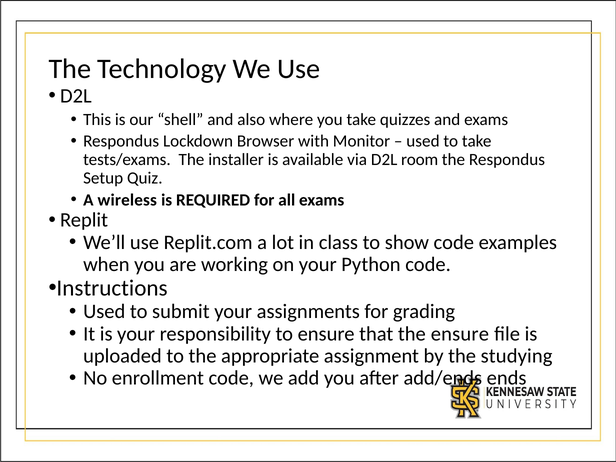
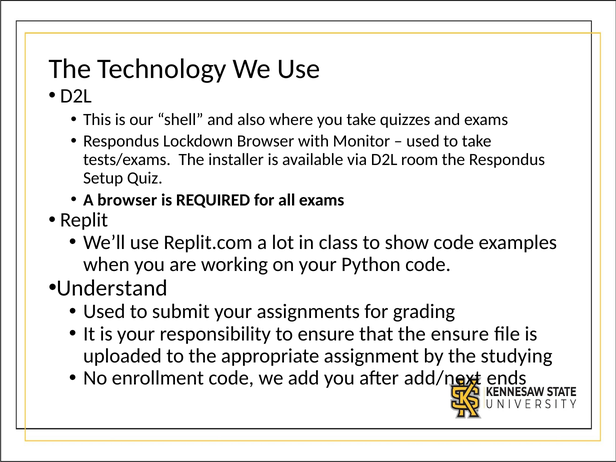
A wireless: wireless -> browser
Instructions: Instructions -> Understand
add/ends: add/ends -> add/next
